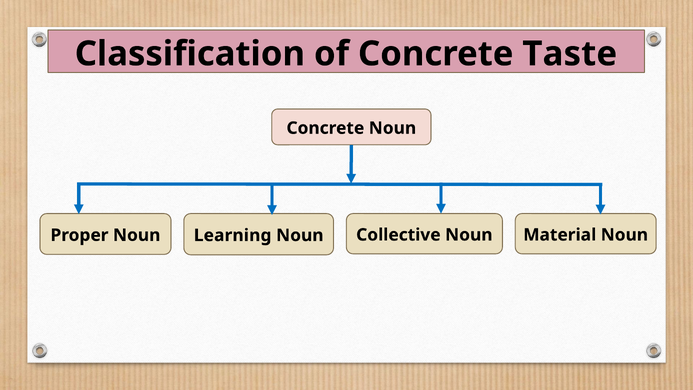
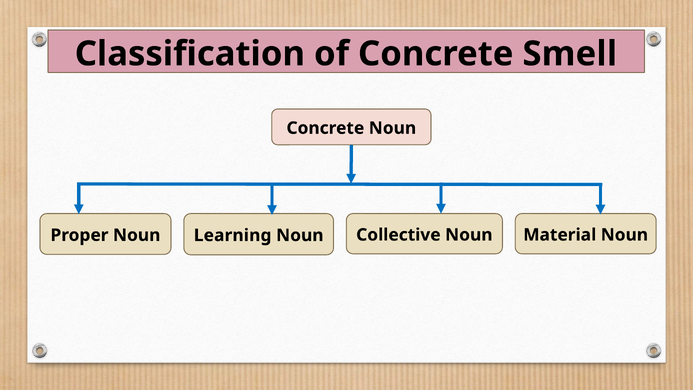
Taste: Taste -> Smell
